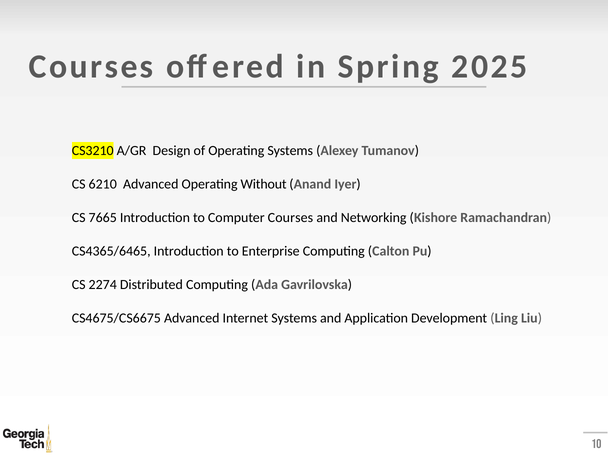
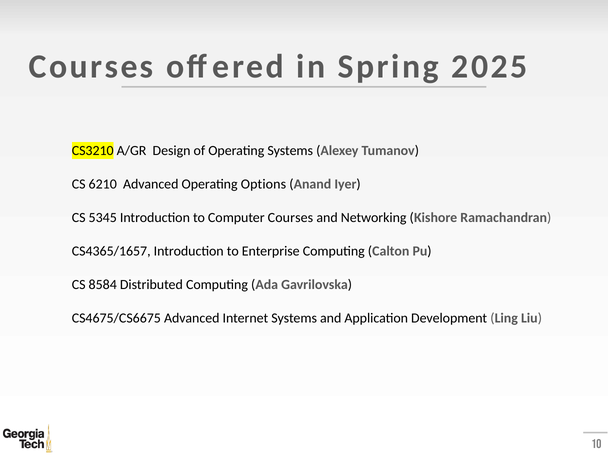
Without: Without -> Options
7665: 7665 -> 5345
CS4365/6465: CS4365/6465 -> CS4365/1657
2274: 2274 -> 8584
